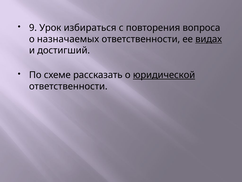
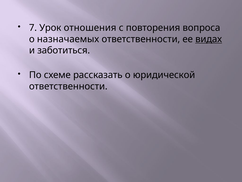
9: 9 -> 7
избираться: избираться -> отношения
достигший: достигший -> заботиться
юридической underline: present -> none
